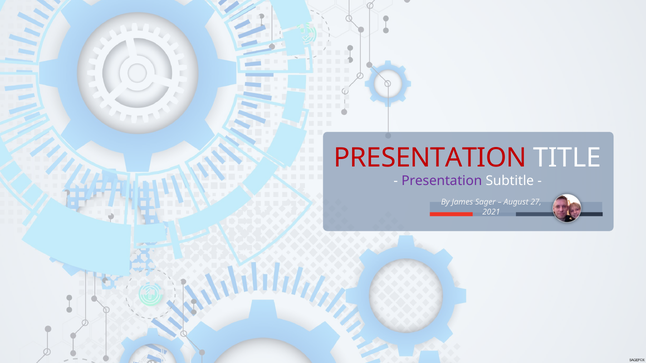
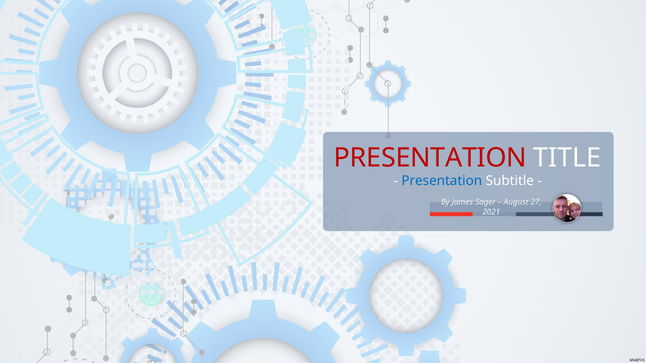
Presentation at (442, 181) colour: purple -> blue
